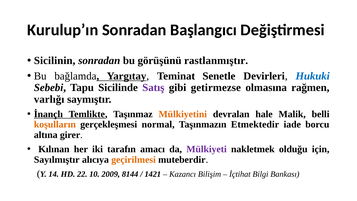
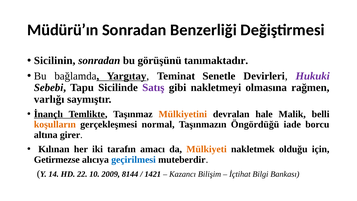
Kurulup’ın: Kurulup’ın -> Müdürü’ın
Başlangıcı: Başlangıcı -> Benzerliği
rastlanmıştır: rastlanmıştır -> tanımaktadır
Hukuki colour: blue -> purple
getirmezse: getirmezse -> nakletmeyi
Etmektedir: Etmektedir -> Öngördüğü
Mülkiyeti colour: purple -> orange
Sayılmıştır: Sayılmıştır -> Getirmezse
geçirilmesi colour: orange -> blue
